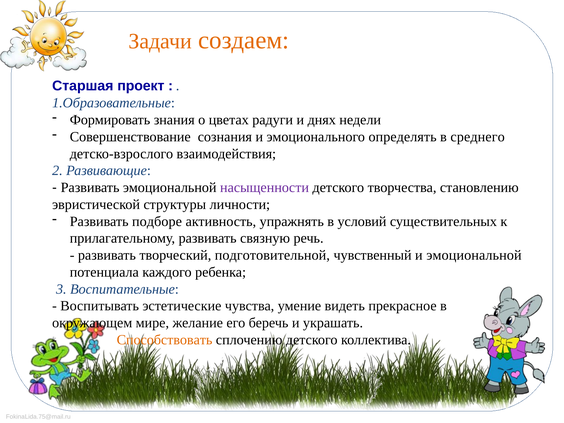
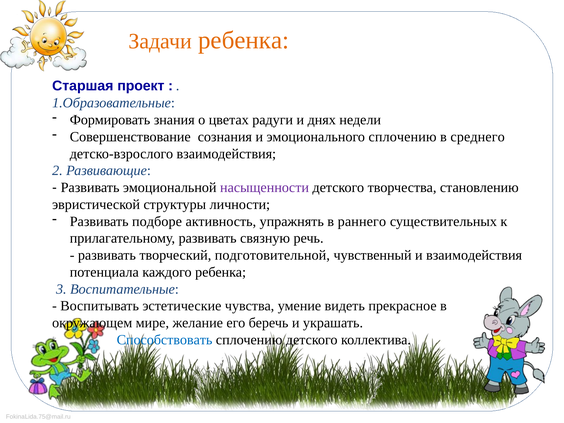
Задачи создаем: создаем -> ребенка
эмоционального определять: определять -> сплочению
условий: условий -> раннего
и эмоциональной: эмоциональной -> взаимодействия
Способствовать colour: orange -> blue
